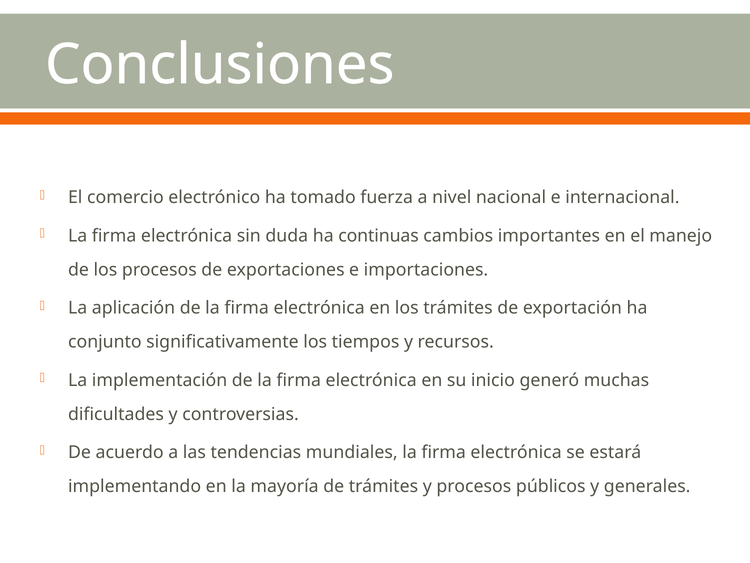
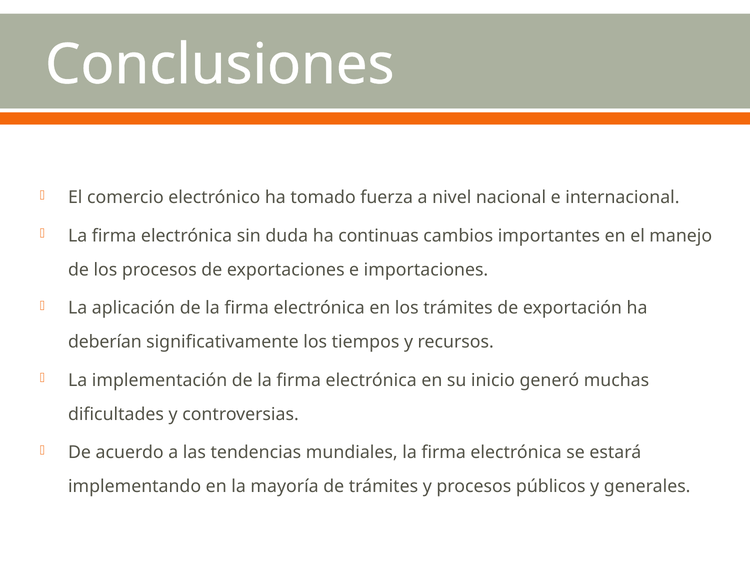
conjunto: conjunto -> deberían
